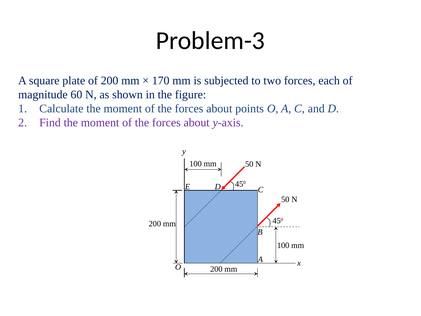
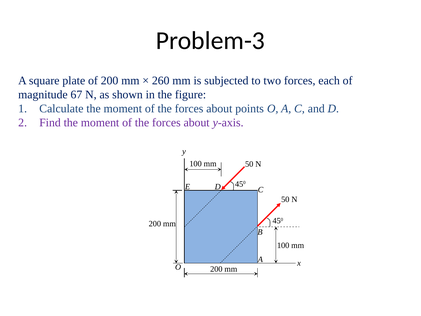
170: 170 -> 260
60: 60 -> 67
